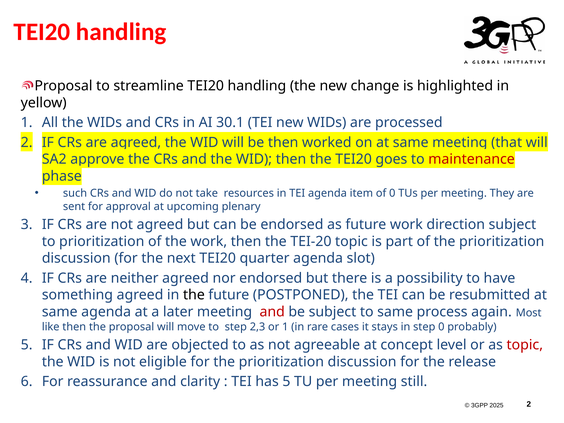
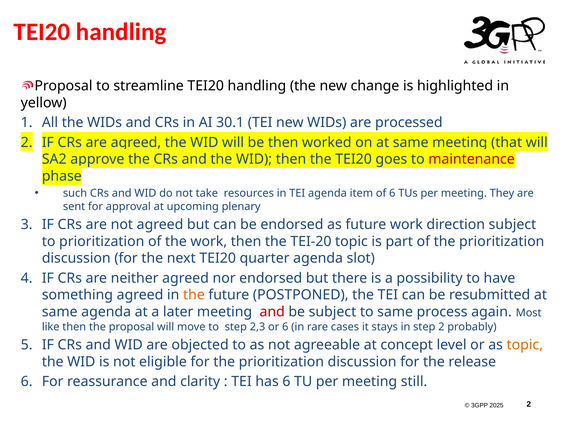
of 0: 0 -> 6
the at (194, 295) colour: black -> orange
or 1: 1 -> 6
step 0: 0 -> 2
topic at (525, 345) colour: red -> orange
has 5: 5 -> 6
